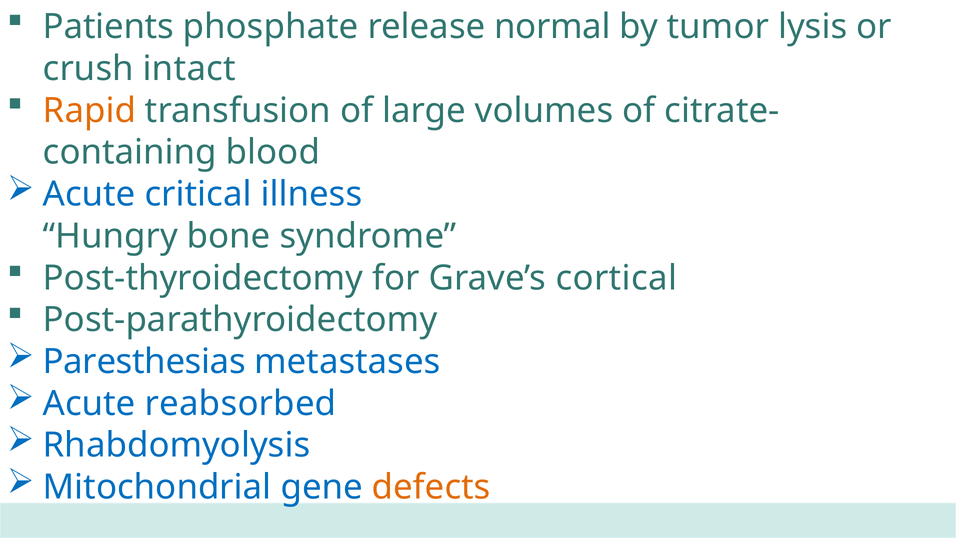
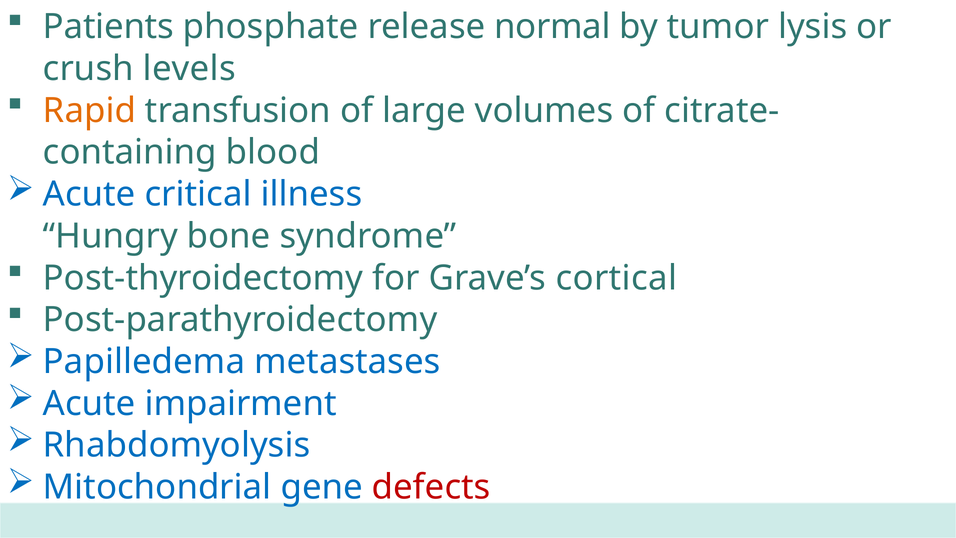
intact: intact -> levels
Paresthesias: Paresthesias -> Papilledema
reabsorbed: reabsorbed -> impairment
defects colour: orange -> red
